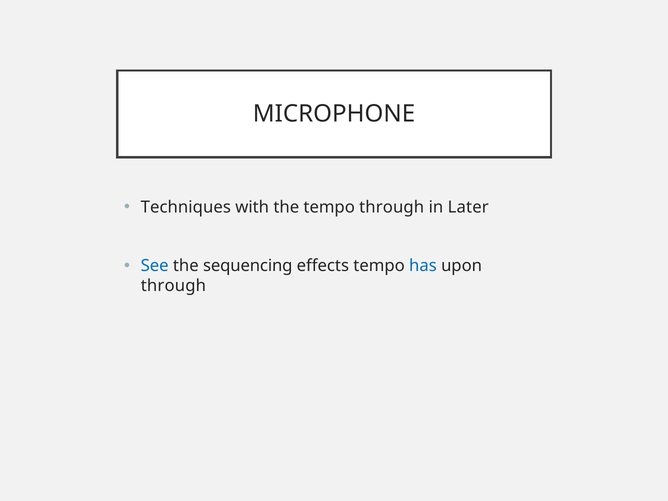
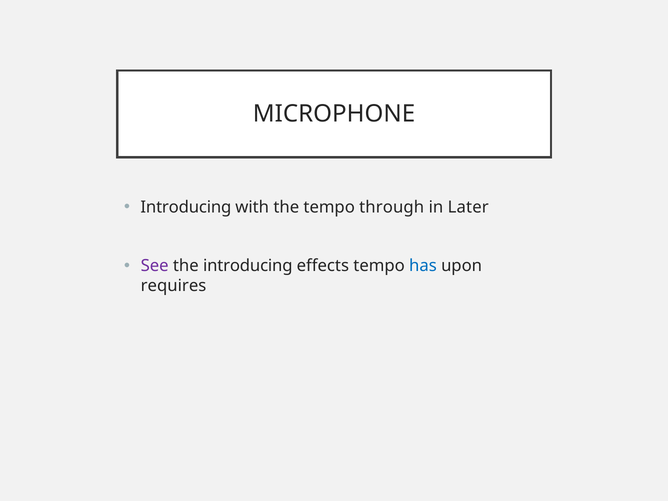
Techniques at (186, 207): Techniques -> Introducing
See colour: blue -> purple
the sequencing: sequencing -> introducing
through at (173, 286): through -> requires
